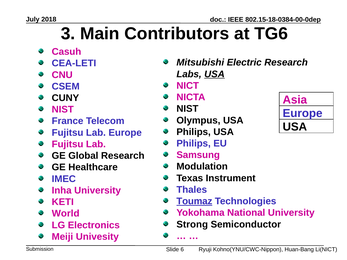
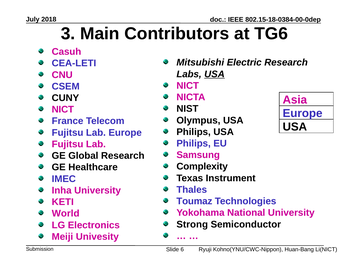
NIST at (63, 110): NIST -> NICT
Modulation: Modulation -> Complexity
Toumaz underline: present -> none
